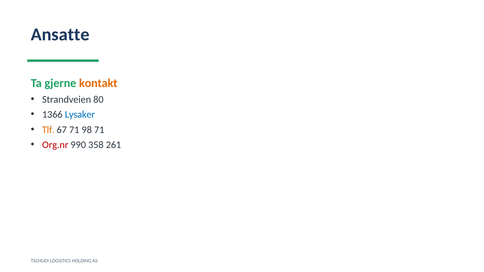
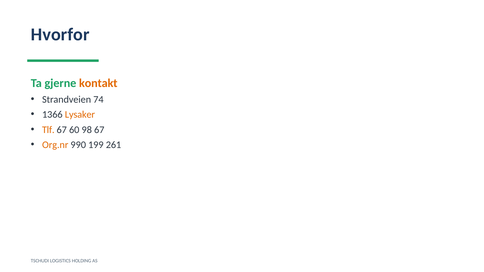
Ansatte: Ansatte -> Hvorfor
80: 80 -> 74
Lysaker colour: blue -> orange
67 71: 71 -> 60
98 71: 71 -> 67
Org.nr colour: red -> orange
358: 358 -> 199
